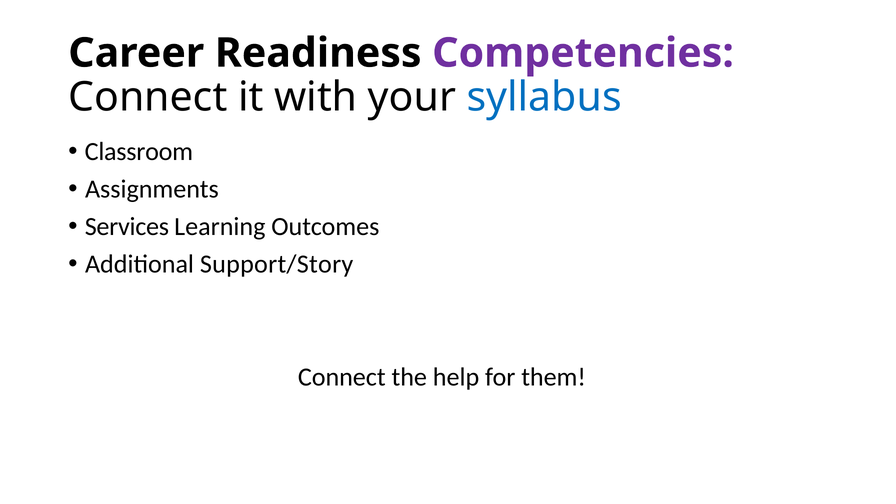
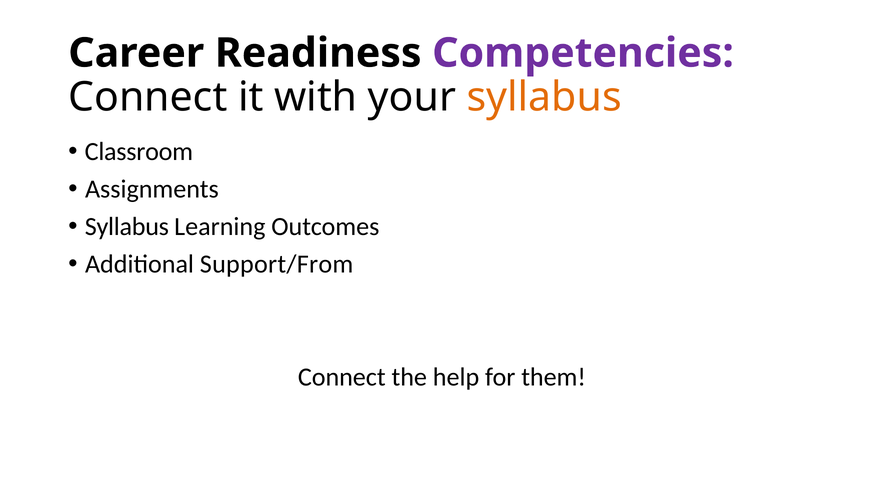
syllabus at (544, 97) colour: blue -> orange
Services at (127, 227): Services -> Syllabus
Support/Story: Support/Story -> Support/From
